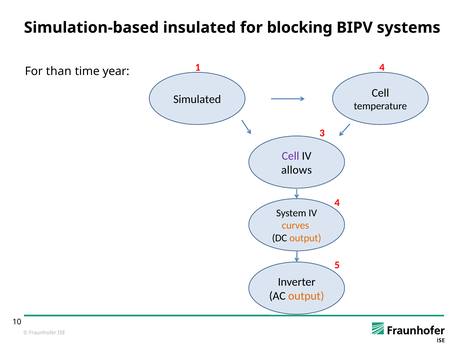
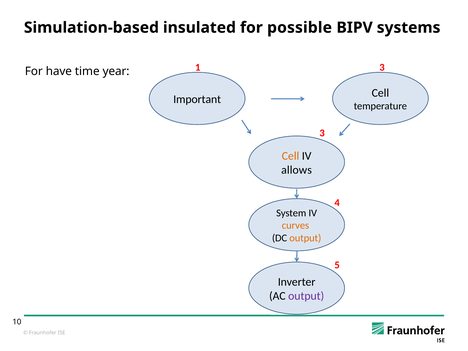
blocking: blocking -> possible
1 4: 4 -> 3
than: than -> have
Simulated: Simulated -> Important
Cell at (291, 156) colour: purple -> orange
output at (306, 296) colour: orange -> purple
